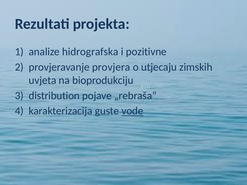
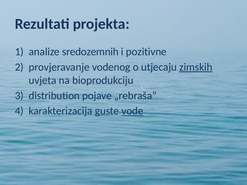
hidrografska: hidrografska -> sredozemnih
provjera: provjera -> vodenog
zimskih underline: none -> present
